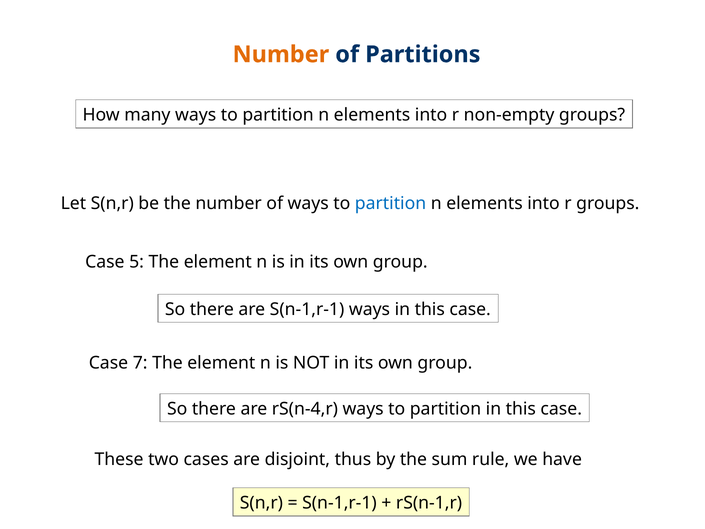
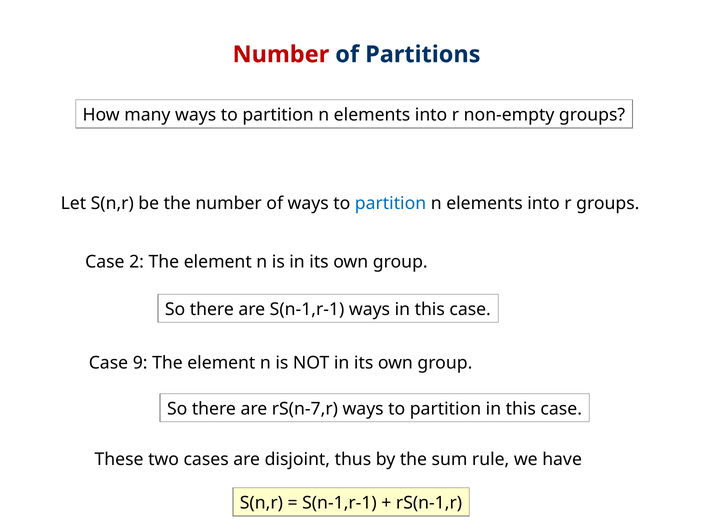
Number at (281, 54) colour: orange -> red
5: 5 -> 2
7: 7 -> 9
rS(n-4,r: rS(n-4,r -> rS(n-7,r
